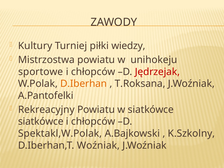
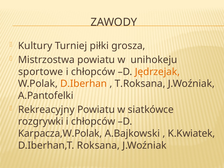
wiedzy: wiedzy -> grosza
Jędrzejak colour: red -> orange
siatkówce at (41, 122): siatkówce -> rozgrywki
Spektakl,W.Polak: Spektakl,W.Polak -> Karpacza,W.Polak
K.Szkolny: K.Szkolny -> K.Kwiatek
Woźniak: Woźniak -> Roksana
